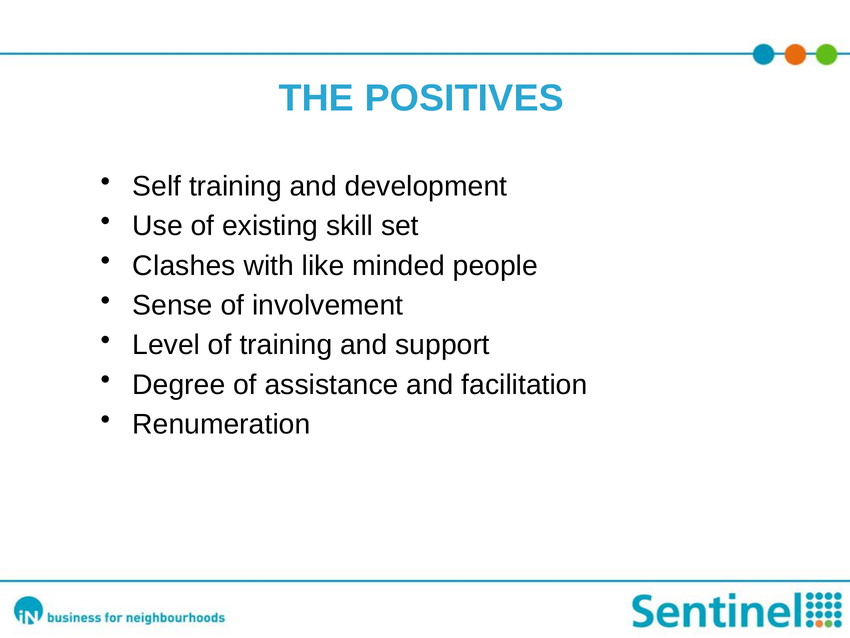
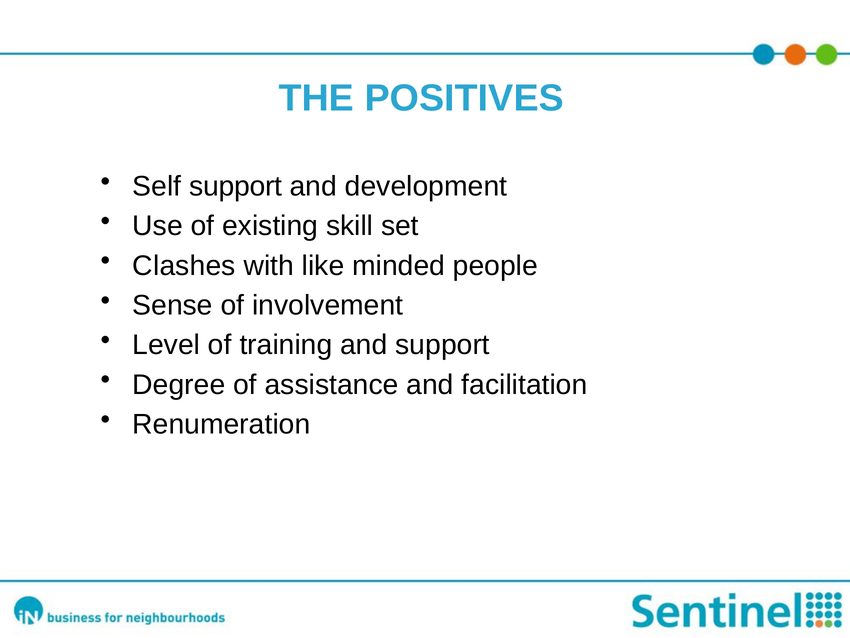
Self training: training -> support
